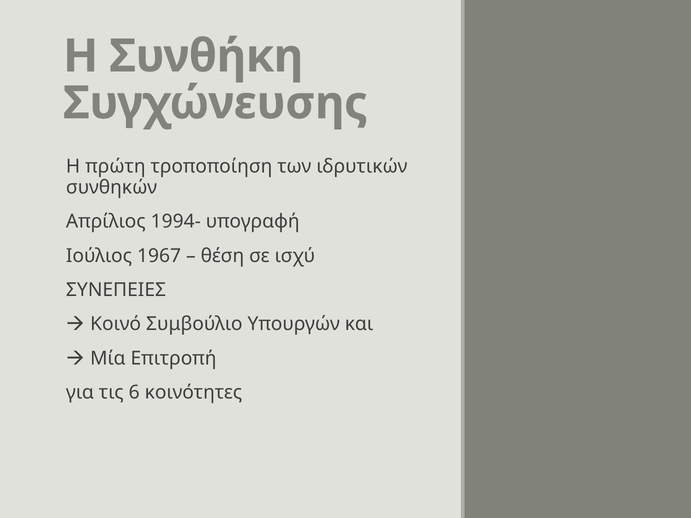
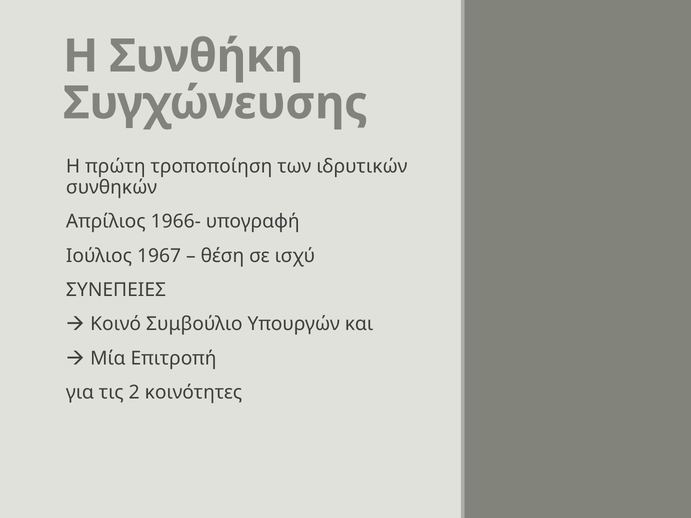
1994-: 1994- -> 1966-
6: 6 -> 2
